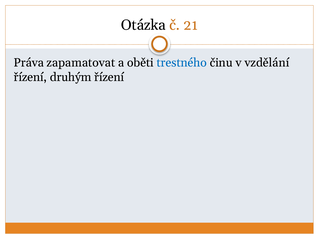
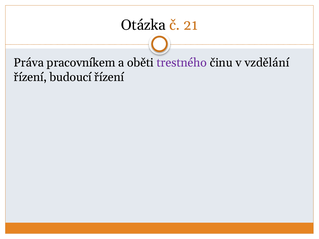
zapamatovat: zapamatovat -> pracovníkem
trestného colour: blue -> purple
druhým: druhým -> budoucí
